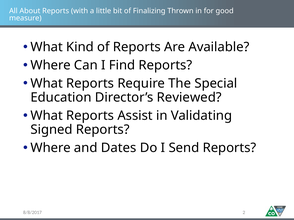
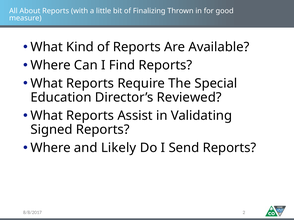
Dates: Dates -> Likely
